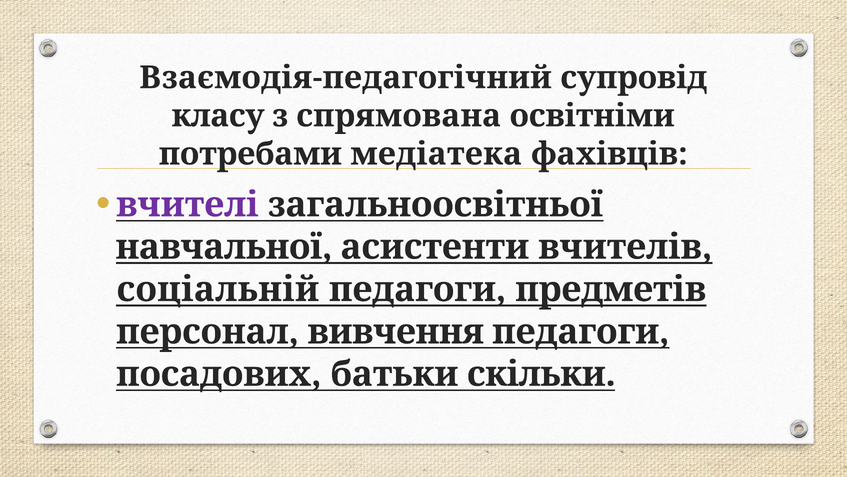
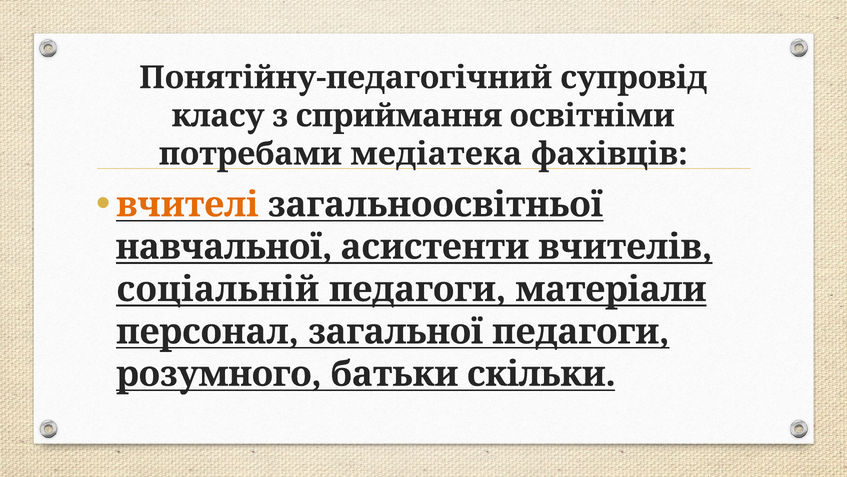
Взаємодія-педагогічний: Взаємодія-педагогічний -> Понятійну-педагогічний
спрямована: спрямована -> сприймання
вчителі colour: purple -> orange
предметів: предметів -> матеріали
вивчення: вивчення -> загальної
посадових: посадових -> розумного
